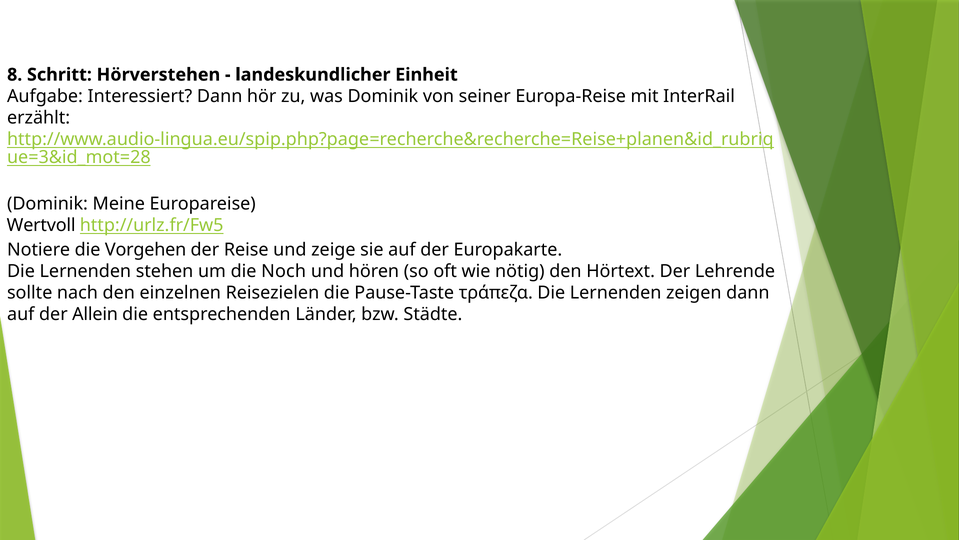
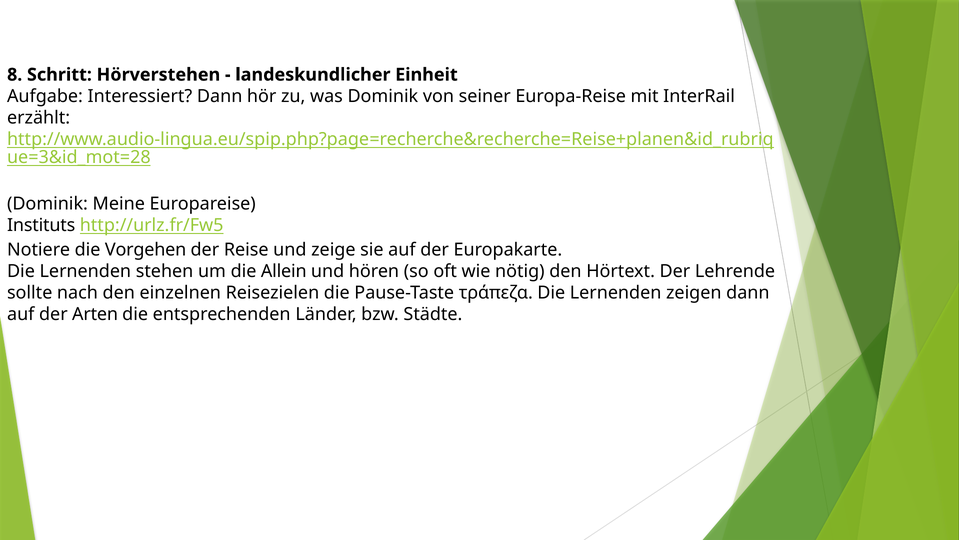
Wertvoll: Wertvoll -> Instituts
Noch: Noch -> Allein
Allein: Allein -> Arten
